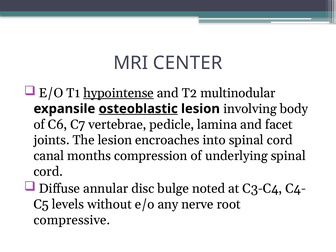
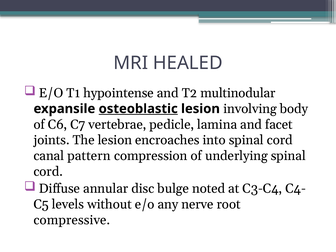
CENTER: CENTER -> HEALED
hypointense underline: present -> none
months: months -> pattern
